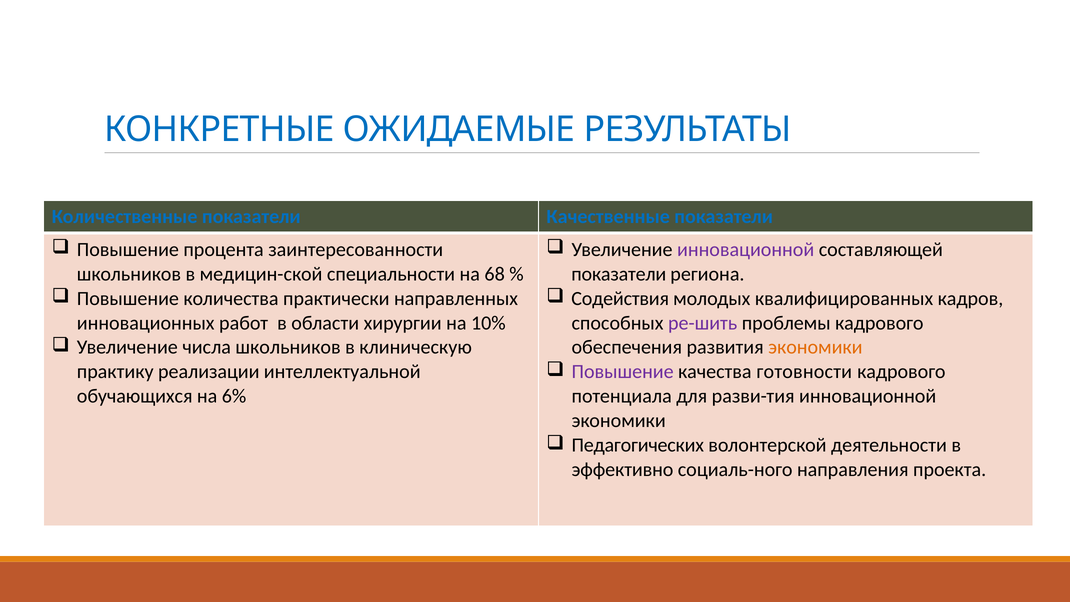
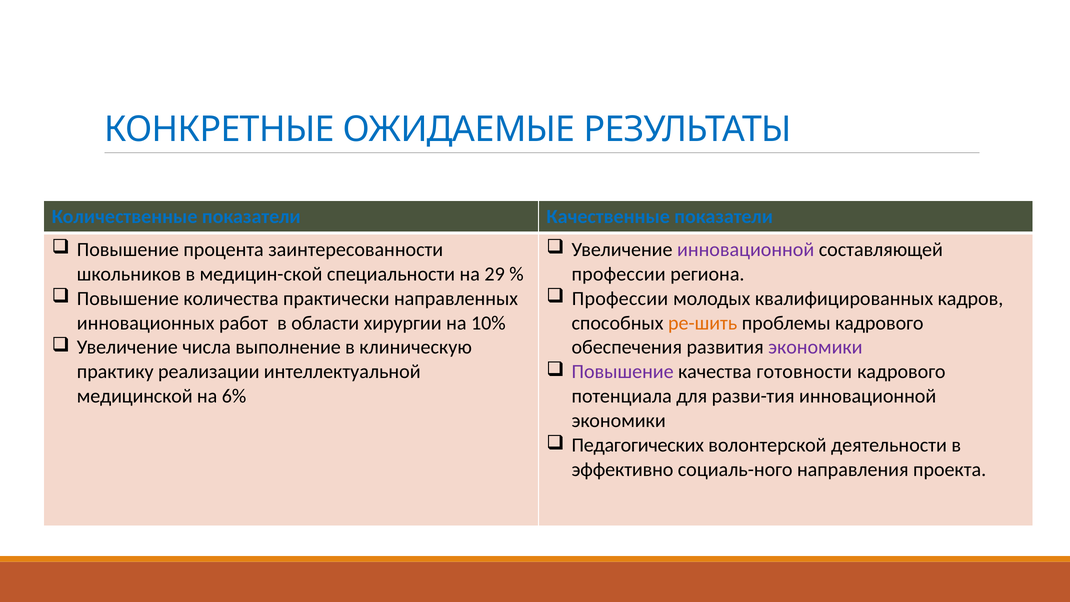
68: 68 -> 29
показатели at (619, 274): показатели -> профессии
Содействия at (620, 298): Содействия -> Профессии
ре-шить colour: purple -> orange
числа школьников: школьников -> выполнение
экономики at (815, 347) colour: orange -> purple
обучающихся: обучающихся -> медицинской
